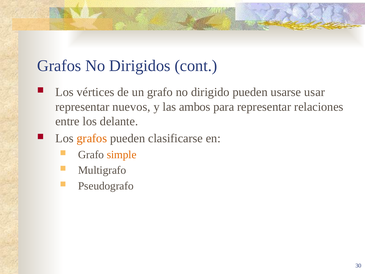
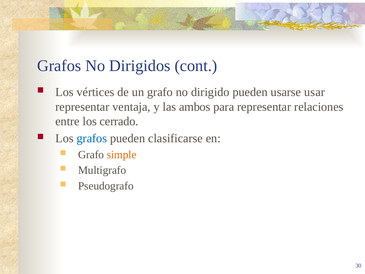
nuevos: nuevos -> ventaja
delante: delante -> cerrado
grafos at (92, 138) colour: orange -> blue
